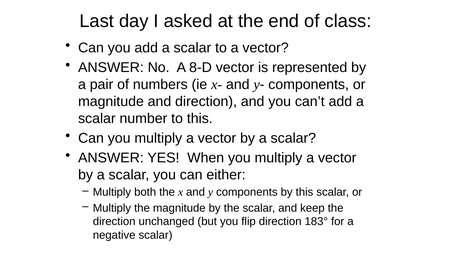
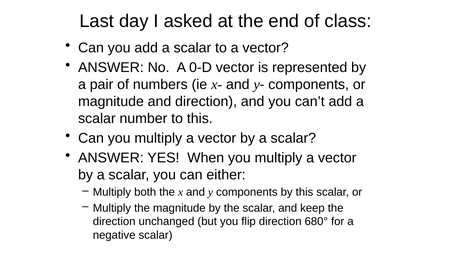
8-D: 8-D -> 0-D
183°: 183° -> 680°
